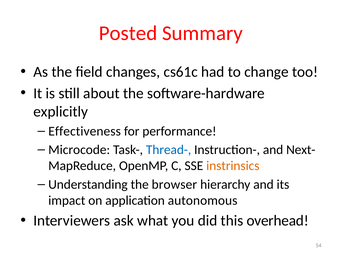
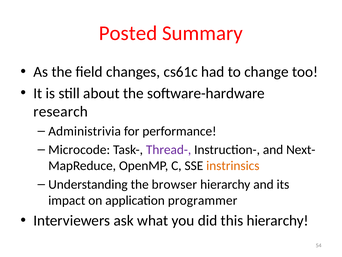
explicitly: explicitly -> research
Effectiveness: Effectiveness -> Administrivia
Thread- colour: blue -> purple
autonomous: autonomous -> programmer
this overhead: overhead -> hierarchy
